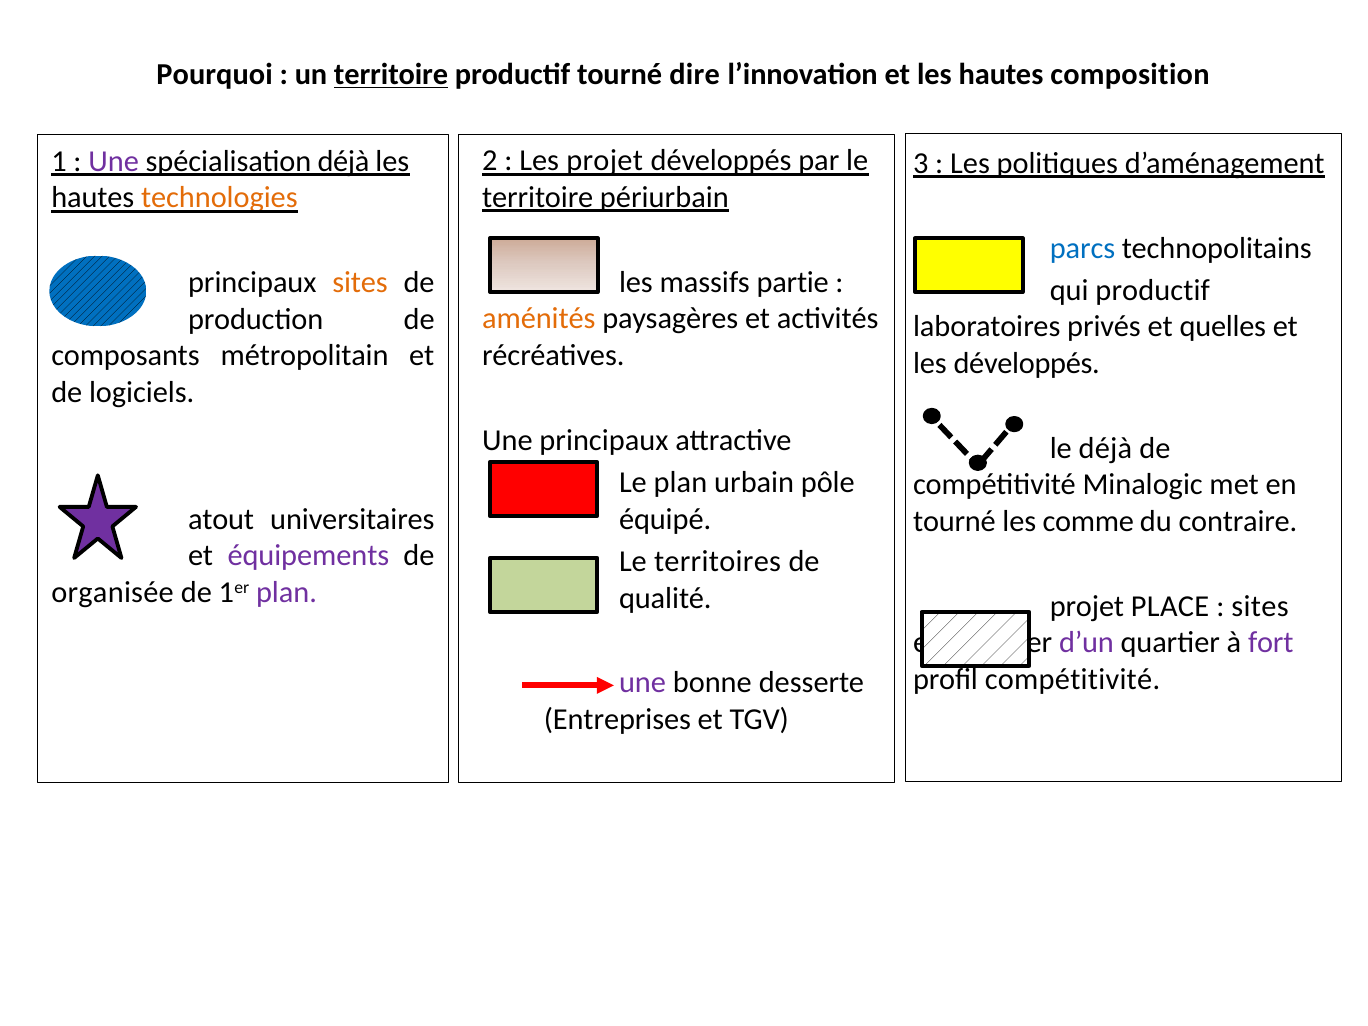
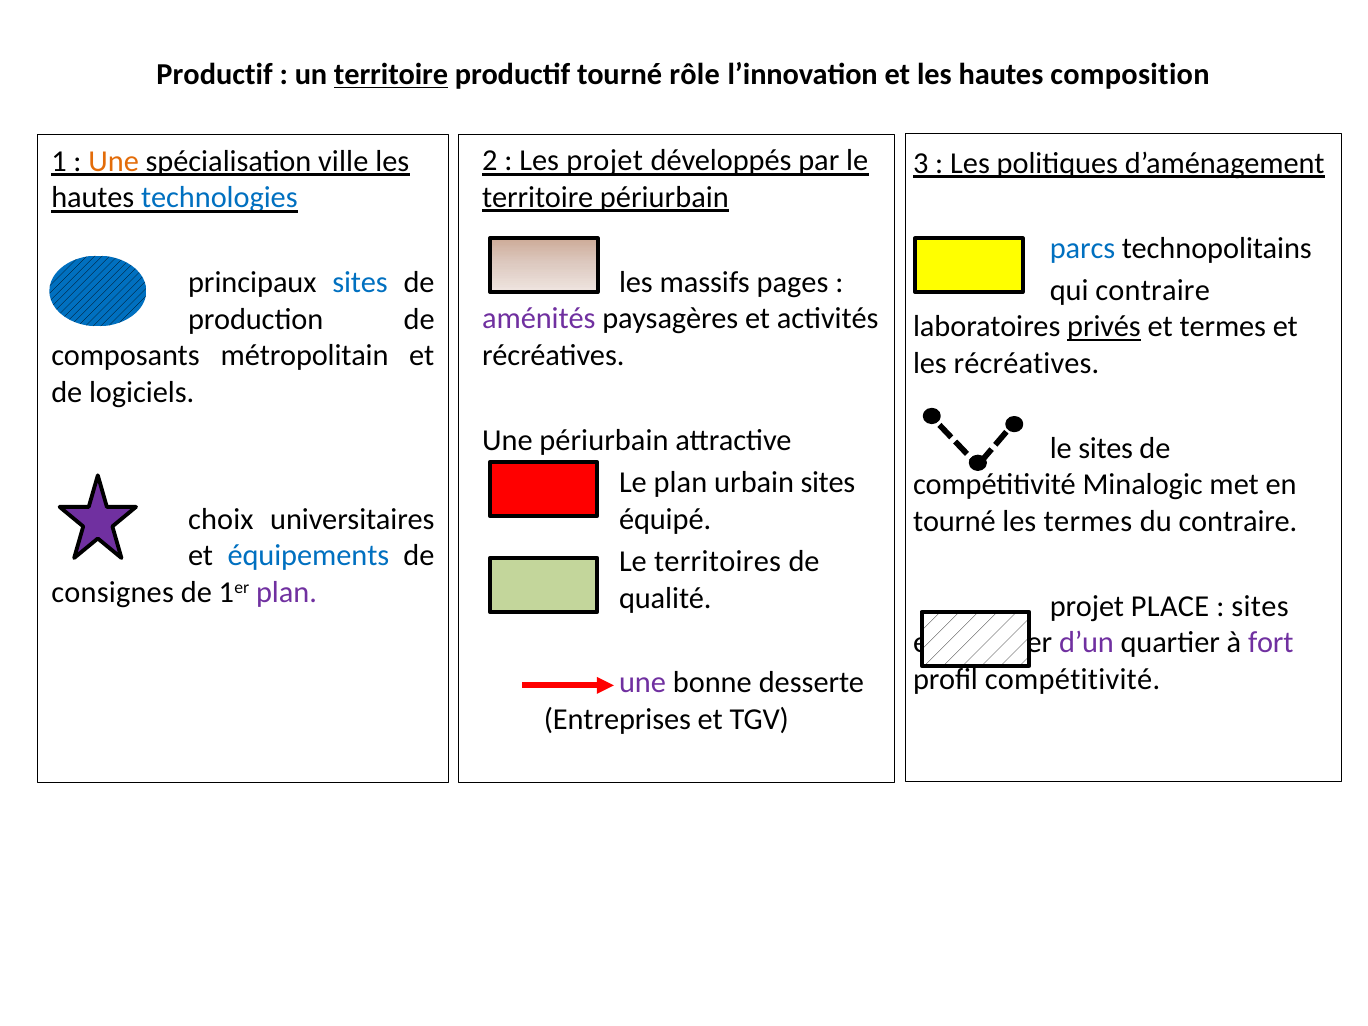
Pourquoi at (215, 74): Pourquoi -> Productif
dire: dire -> rôle
Une at (114, 161) colour: purple -> orange
spécialisation déjà: déjà -> ville
technologies colour: orange -> blue
partie: partie -> pages
sites at (360, 283) colour: orange -> blue
qui productif: productif -> contraire
aménités colour: orange -> purple
privés underline: none -> present
et quelles: quelles -> termes
les développés: développés -> récréatives
Une principaux: principaux -> périurbain
le déjà: déjà -> sites
urbain pôle: pôle -> sites
atout: atout -> choix
les comme: comme -> termes
équipements colour: purple -> blue
organisée: organisée -> consignes
